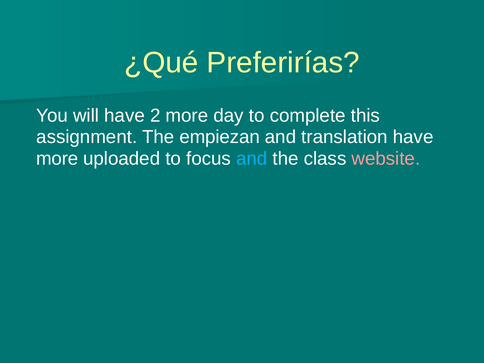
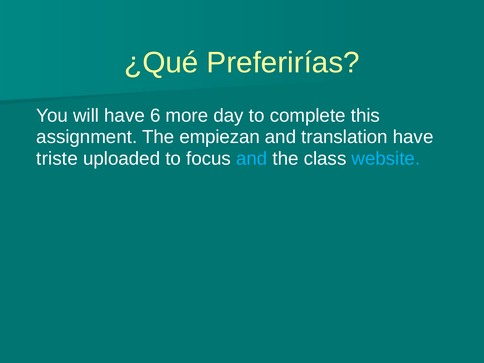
2: 2 -> 6
more at (57, 159): more -> triste
website colour: pink -> light blue
